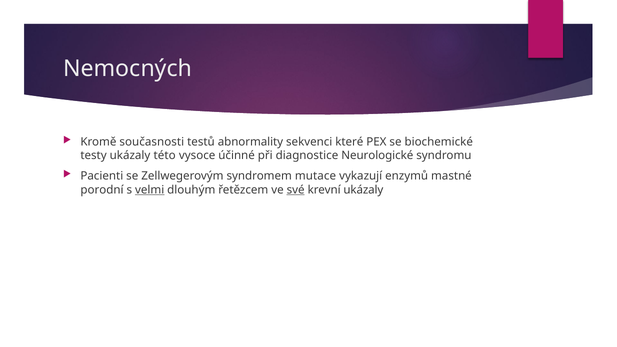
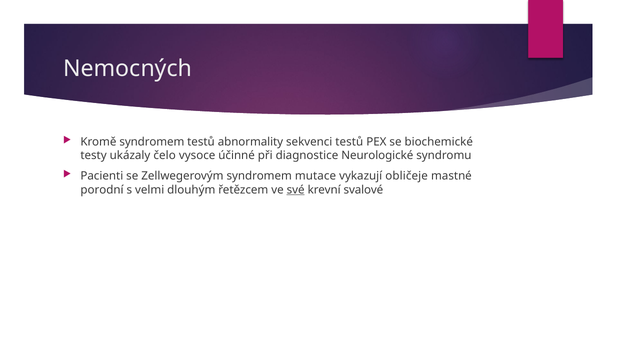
Kromě současnosti: současnosti -> syndromem
sekvenci které: které -> testů
této: této -> čelo
enzymů: enzymů -> obličeje
velmi underline: present -> none
krevní ukázaly: ukázaly -> svalové
